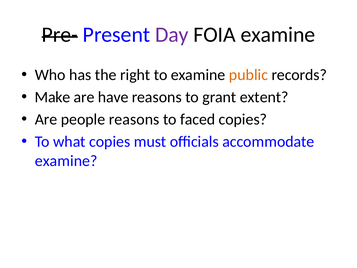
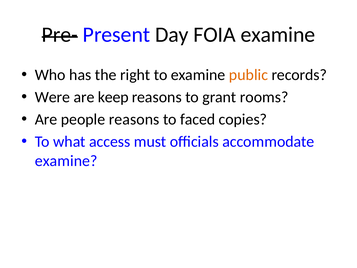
Day colour: purple -> black
Make: Make -> Were
have: have -> keep
extent: extent -> rooms
what copies: copies -> access
